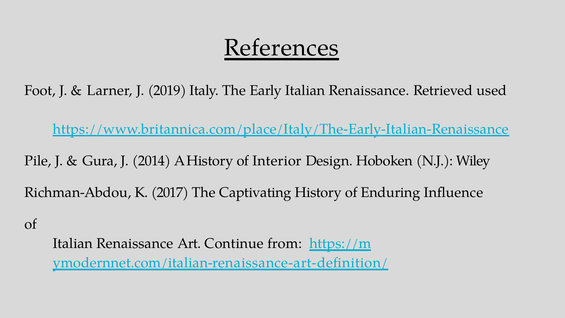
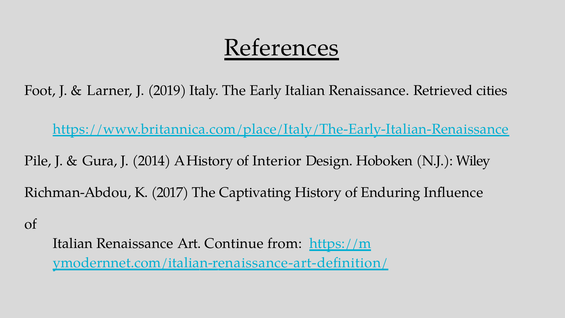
used: used -> cities
